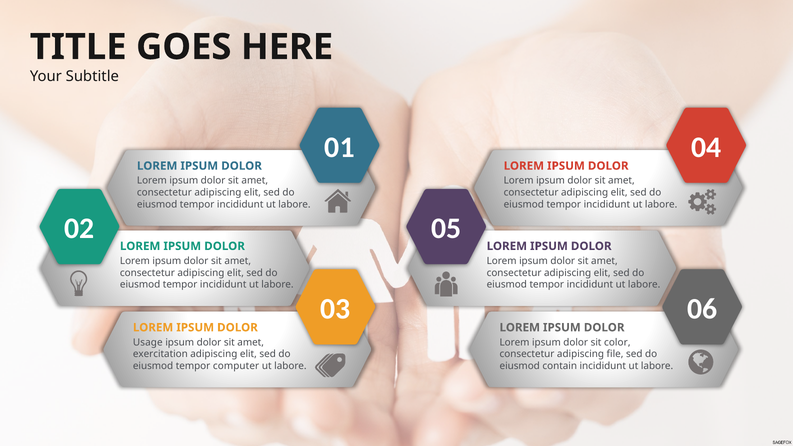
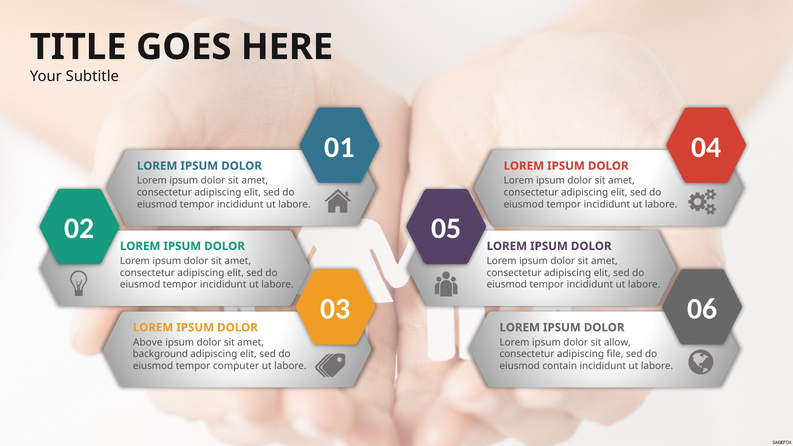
Usage: Usage -> Above
color: color -> allow
exercitation: exercitation -> background
